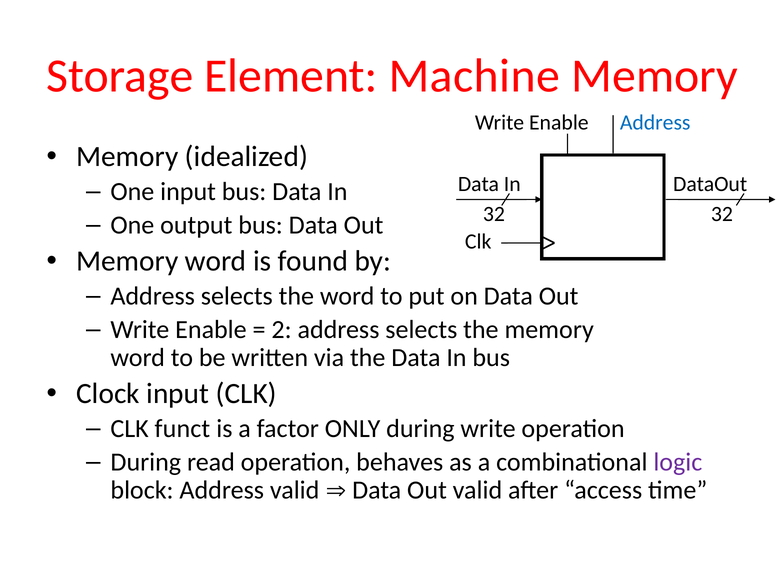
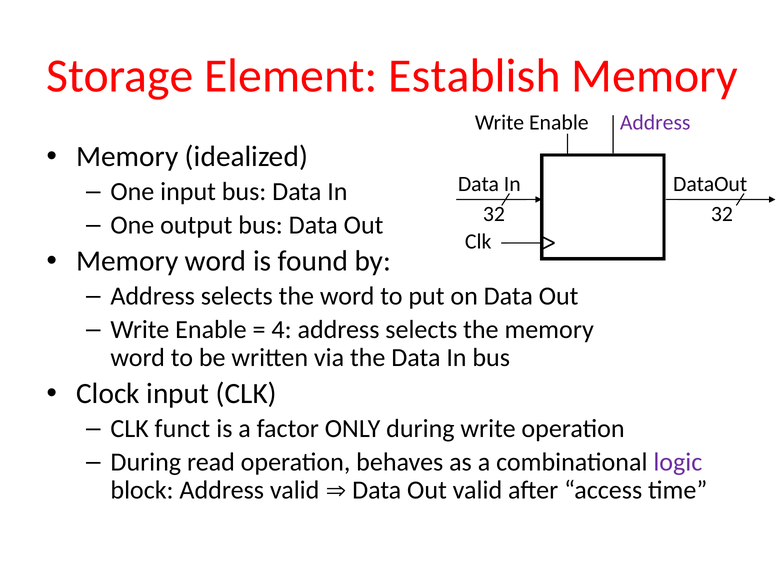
Machine: Machine -> Establish
Address at (655, 123) colour: blue -> purple
2: 2 -> 4
